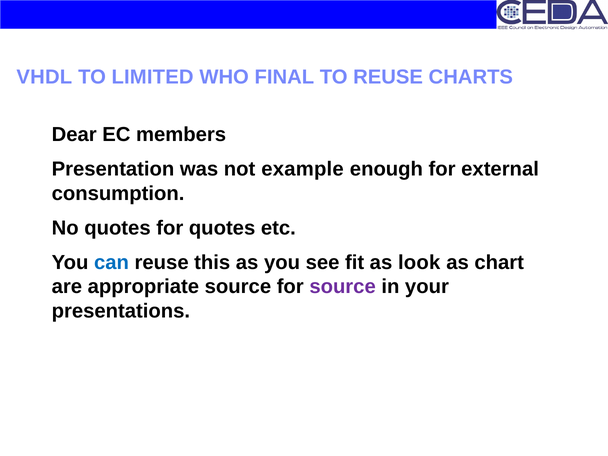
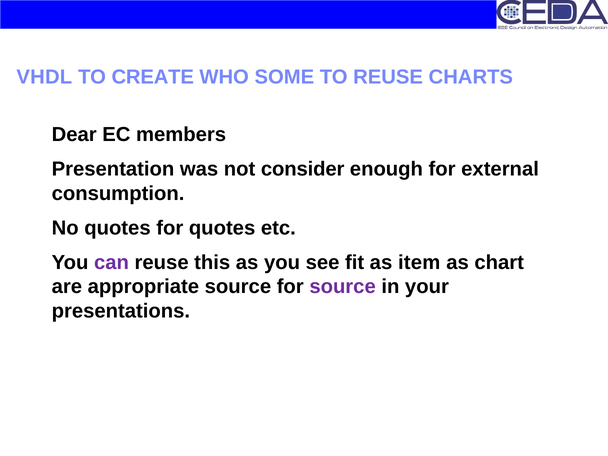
LIMITED: LIMITED -> CREATE
FINAL: FINAL -> SOME
example: example -> consider
can colour: blue -> purple
look: look -> item
